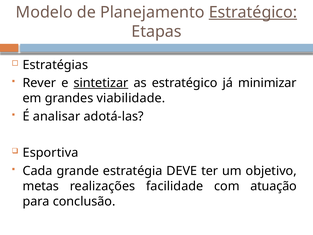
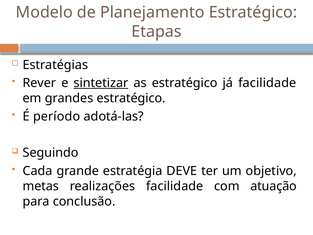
Estratégico at (253, 12) underline: present -> none
já minimizar: minimizar -> facilidade
grandes viabilidade: viabilidade -> estratégico
analisar: analisar -> período
Esportiva: Esportiva -> Seguindo
